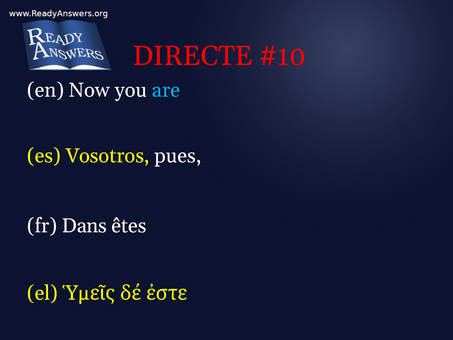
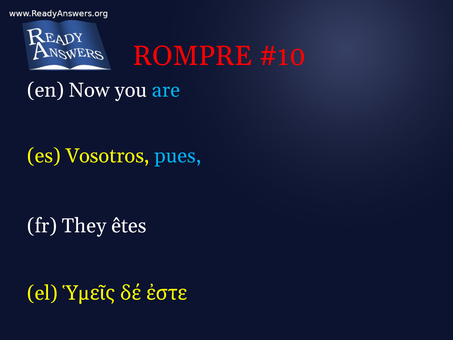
DIRECTE: DIRECTE -> ROMPRE
pues colour: white -> light blue
Dans: Dans -> They
